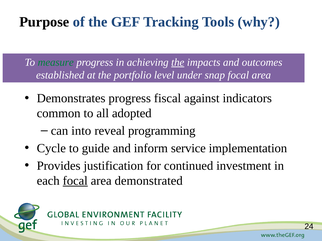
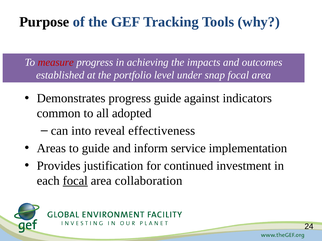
measure colour: green -> red
the at (178, 62) underline: present -> none
progress fiscal: fiscal -> guide
programming: programming -> effectiveness
Cycle: Cycle -> Areas
demonstrated: demonstrated -> collaboration
